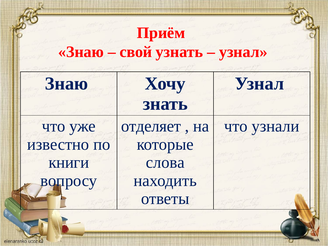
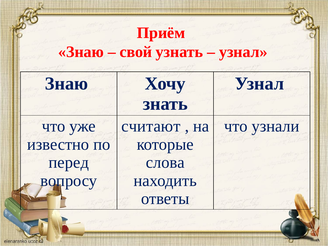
отделяет: отделяет -> считают
книги: книги -> перед
